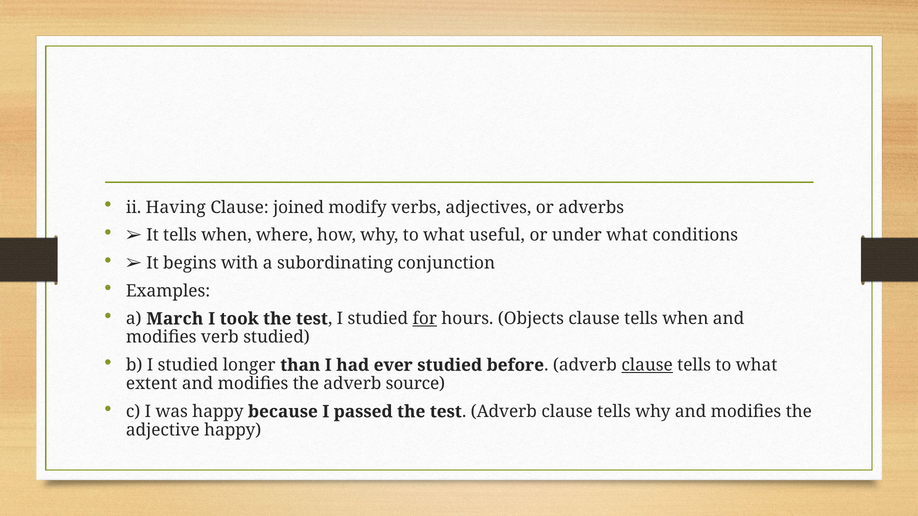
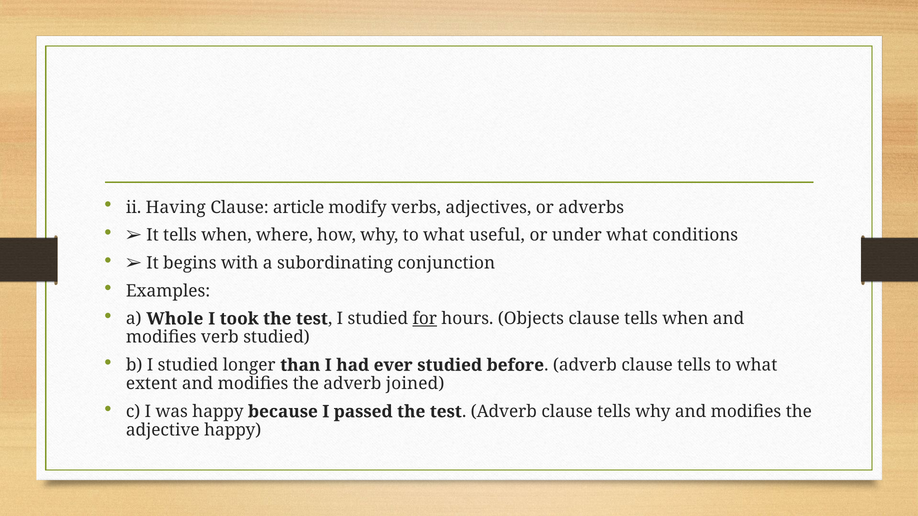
joined: joined -> article
March: March -> Whole
clause at (647, 365) underline: present -> none
source: source -> joined
